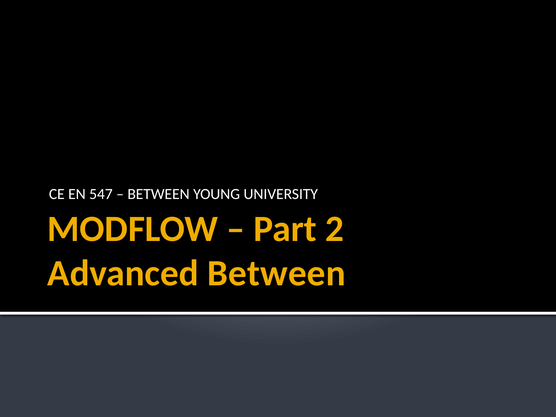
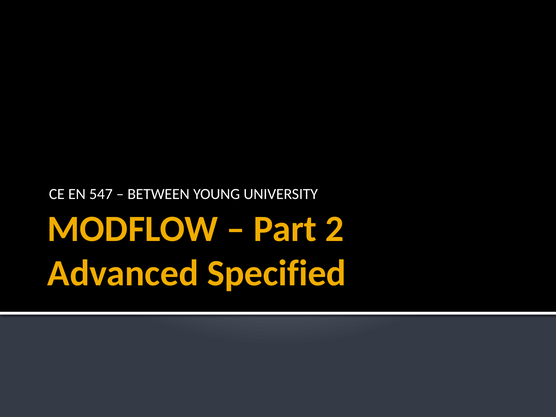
Advanced Between: Between -> Specified
